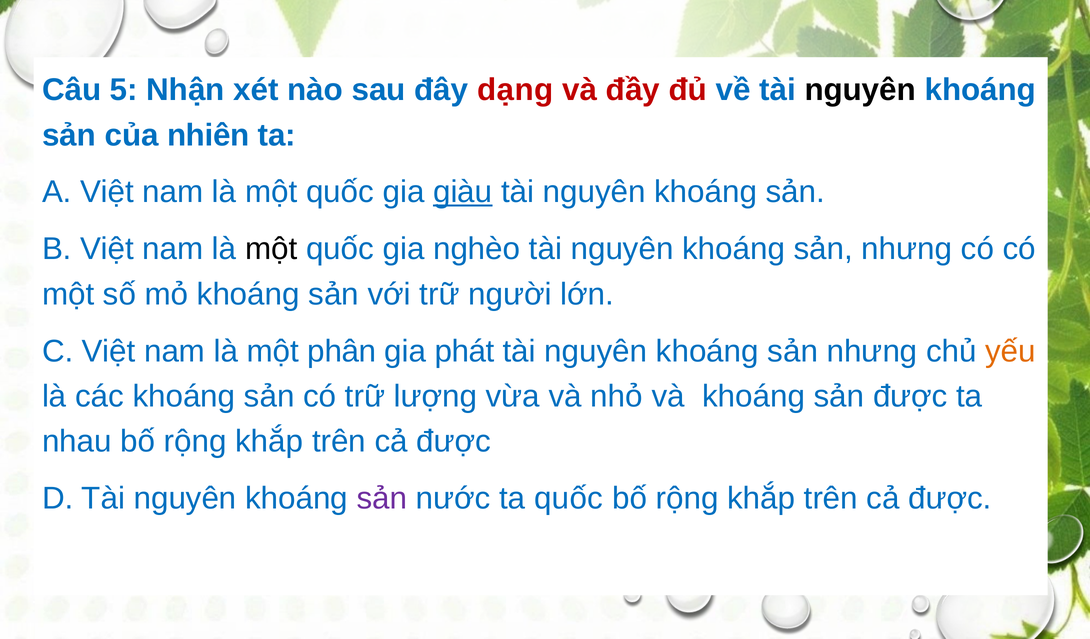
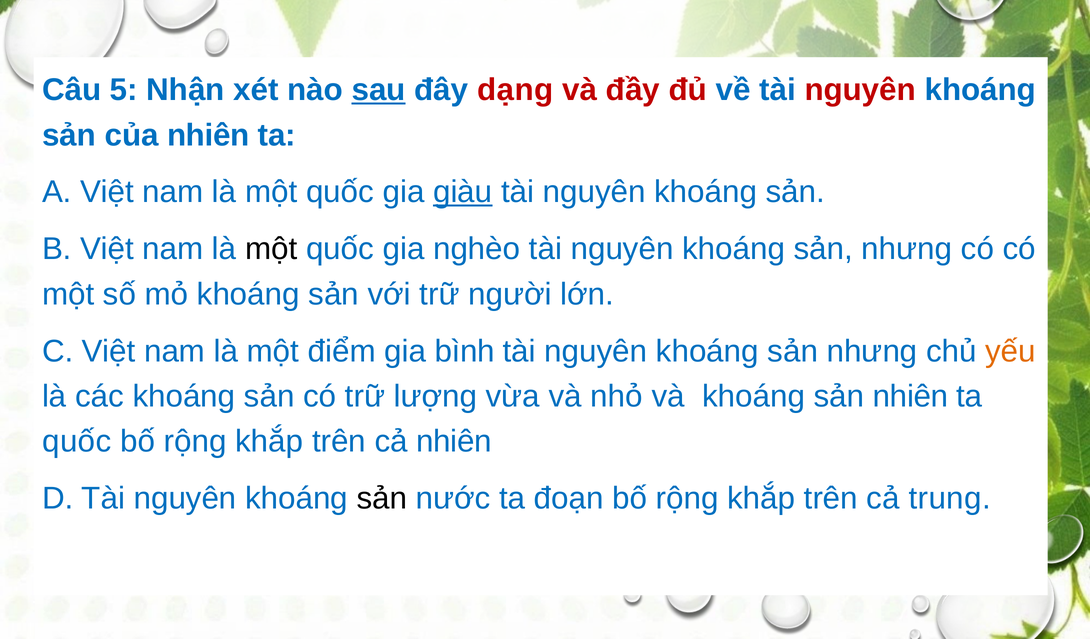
sau underline: none -> present
nguyên at (860, 90) colour: black -> red
phân: phân -> điểm
phát: phát -> bình
sản được: được -> nhiên
nhau at (77, 442): nhau -> quốc
được at (454, 442): được -> nhiên
sản at (382, 499) colour: purple -> black
ta quốc: quốc -> đoạn
được at (950, 499): được -> trung
